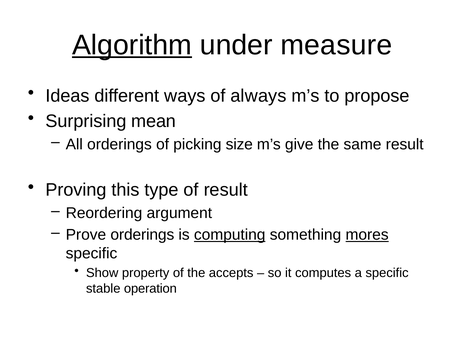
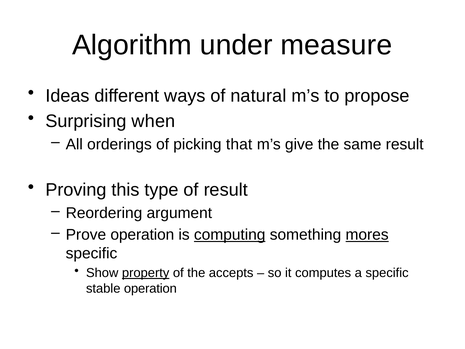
Algorithm underline: present -> none
always: always -> natural
mean: mean -> when
size: size -> that
Prove orderings: orderings -> operation
property underline: none -> present
